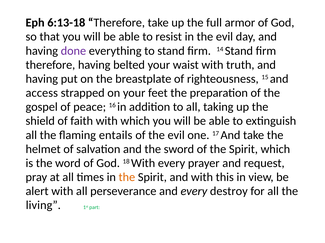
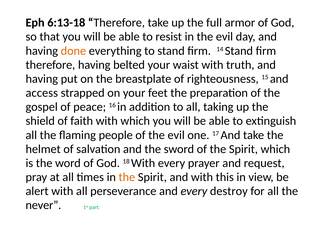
done colour: purple -> orange
entails: entails -> people
living: living -> never
